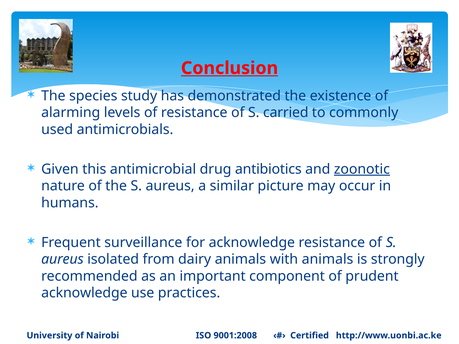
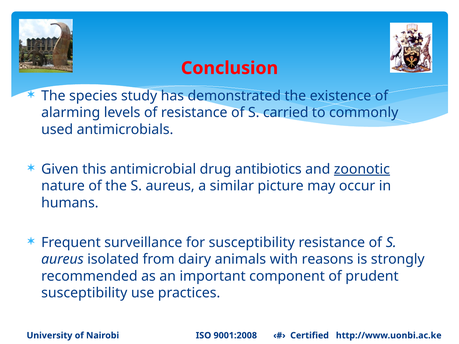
Conclusion underline: present -> none
for acknowledge: acknowledge -> susceptibility
with animals: animals -> reasons
acknowledge at (84, 293): acknowledge -> susceptibility
